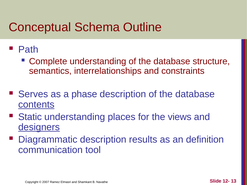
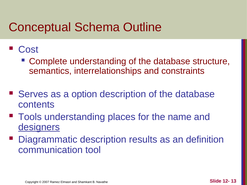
Path: Path -> Cost
phase: phase -> option
contents underline: present -> none
Static: Static -> Tools
views: views -> name
